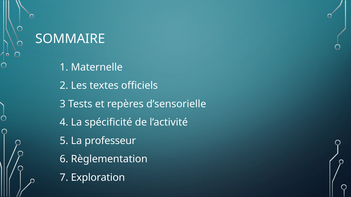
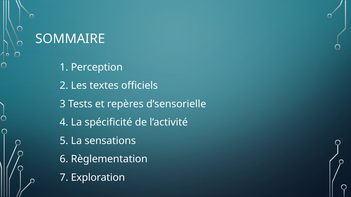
Maternelle: Maternelle -> Perception
professeur: professeur -> sensations
